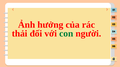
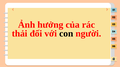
con colour: green -> black
